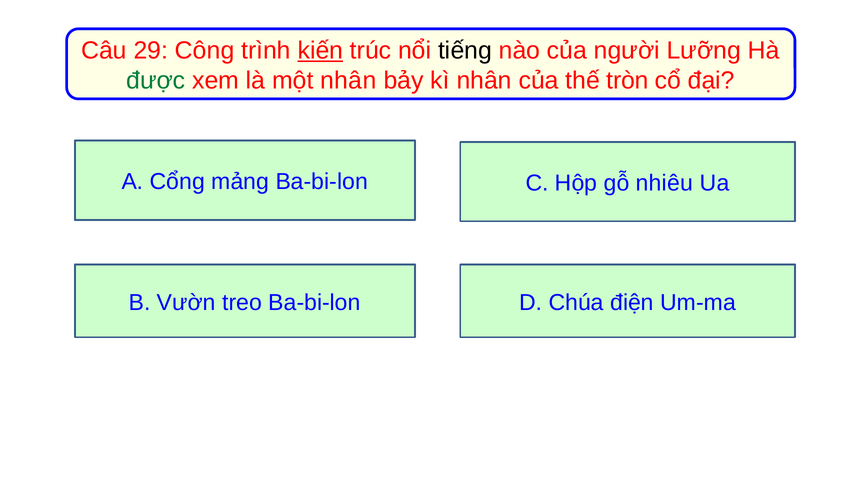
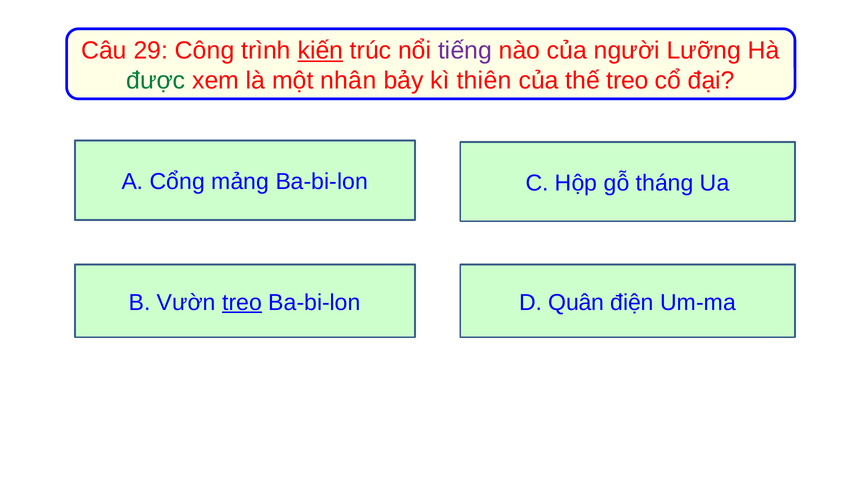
tiếng colour: black -> purple
kì nhân: nhân -> thiên
thế tròn: tròn -> treo
nhiêu: nhiêu -> tháng
treo at (242, 303) underline: none -> present
Chúa: Chúa -> Quân
